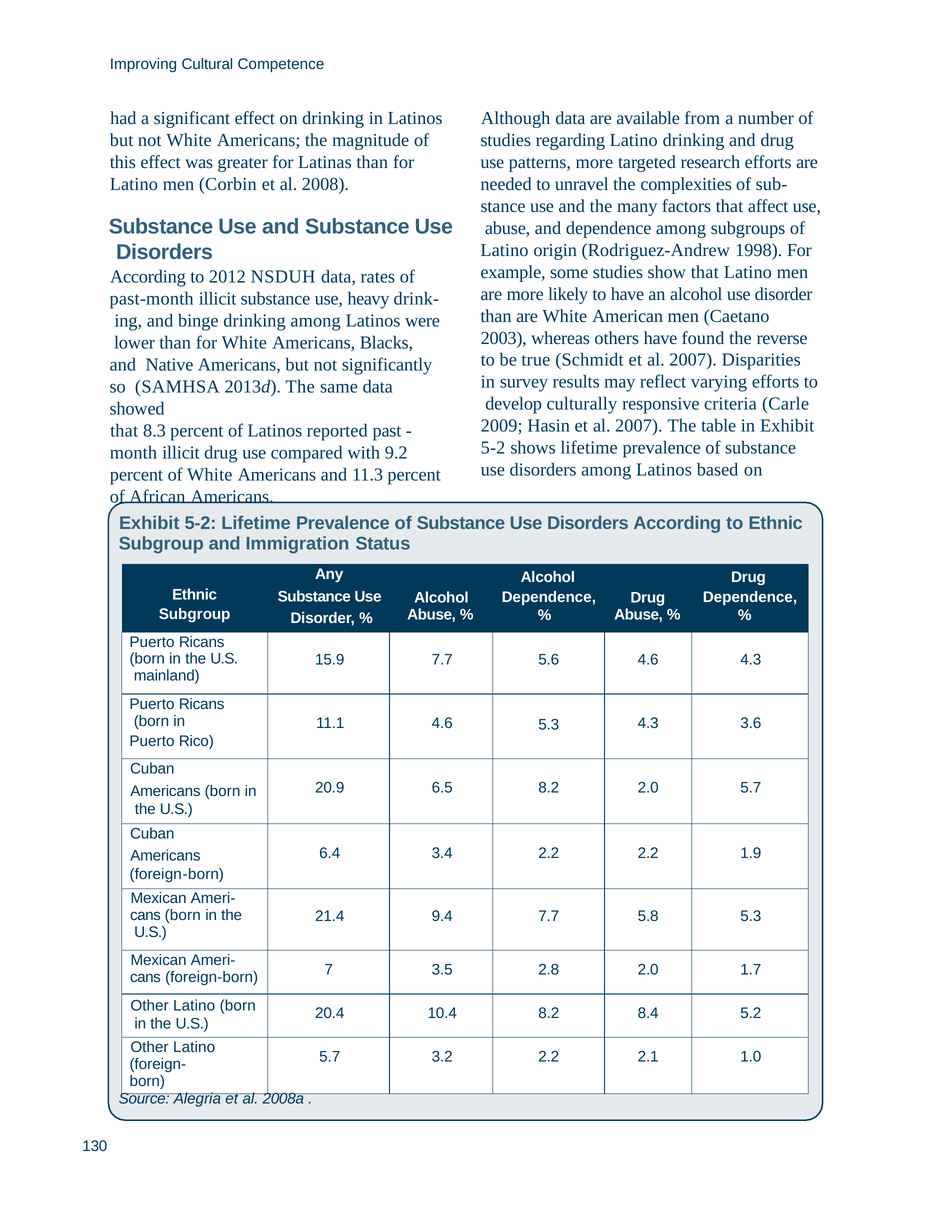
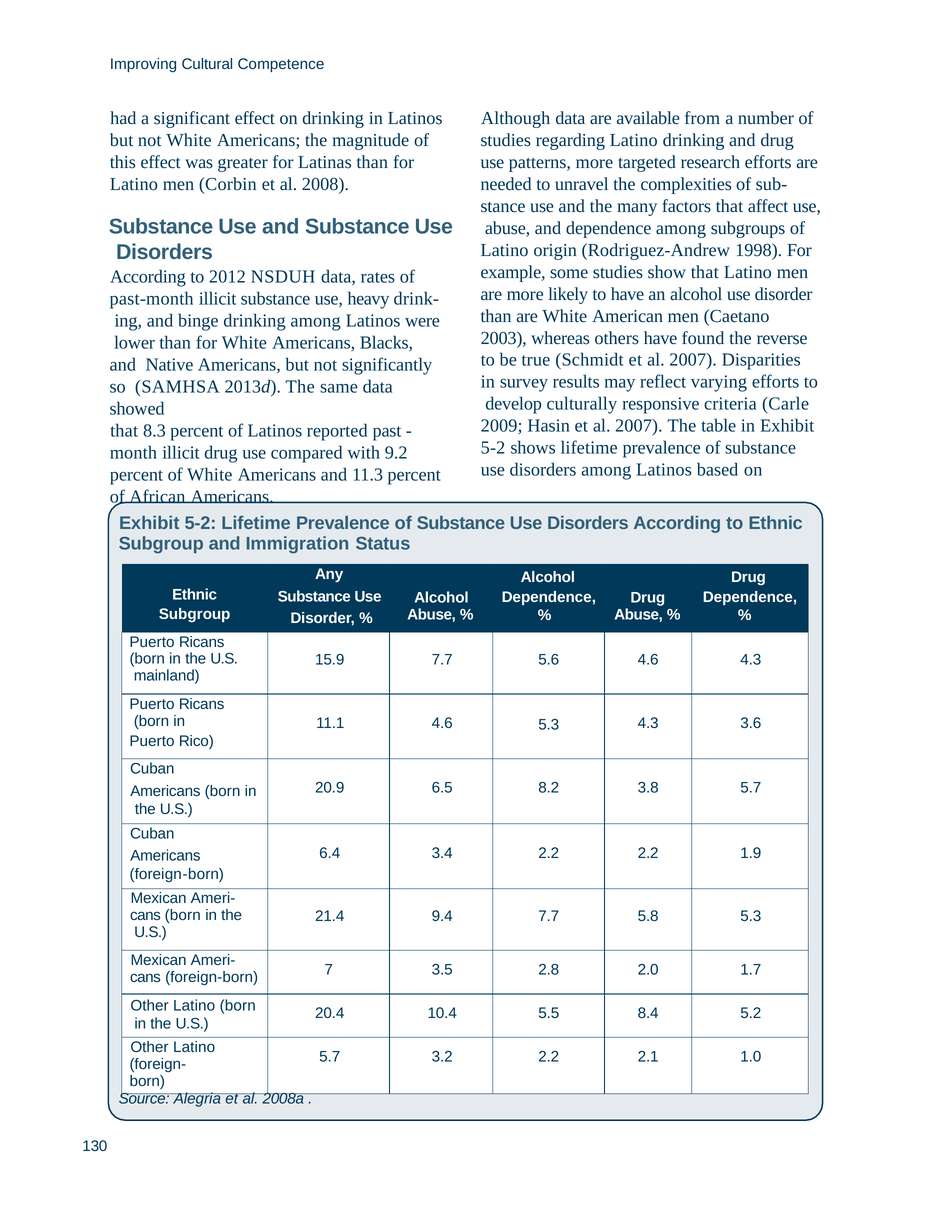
8.2 2.0: 2.0 -> 3.8
10.4 8.2: 8.2 -> 5.5
